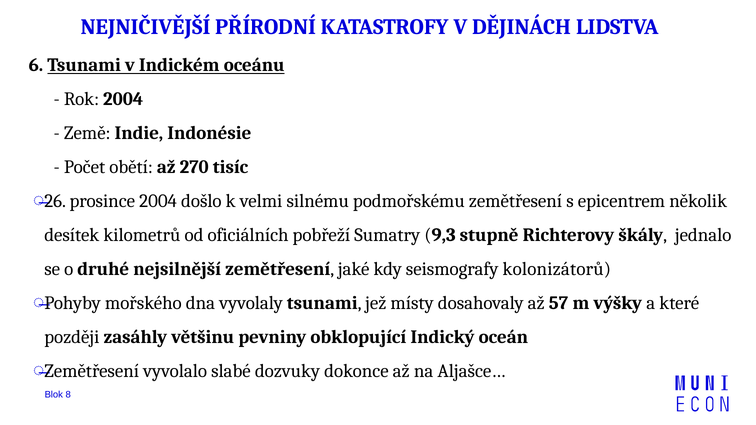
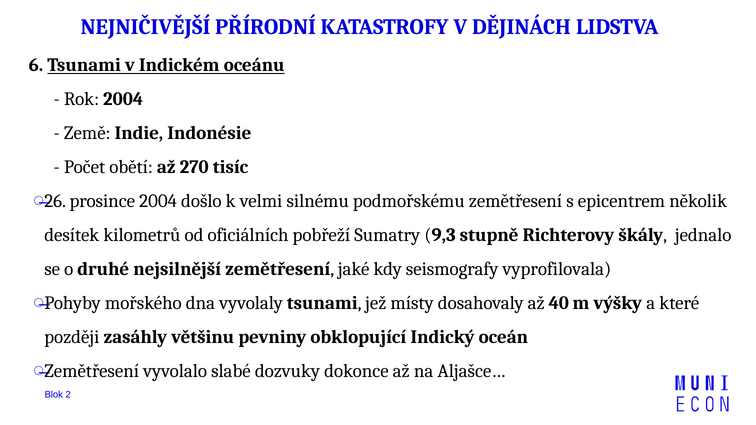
kolonizátorů: kolonizátorů -> vyprofilovala
57: 57 -> 40
8: 8 -> 2
